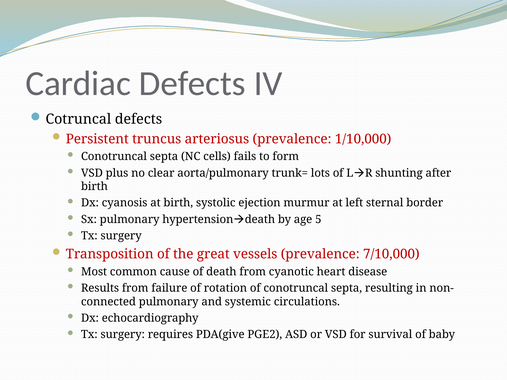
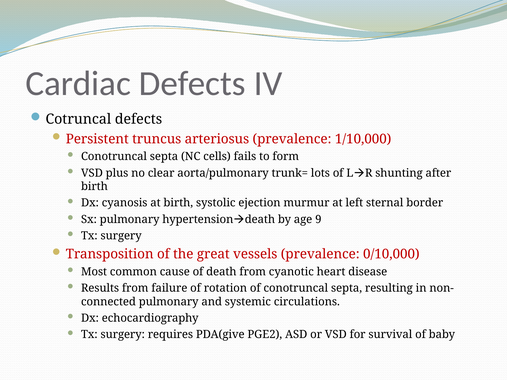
5: 5 -> 9
7/10,000: 7/10,000 -> 0/10,000
